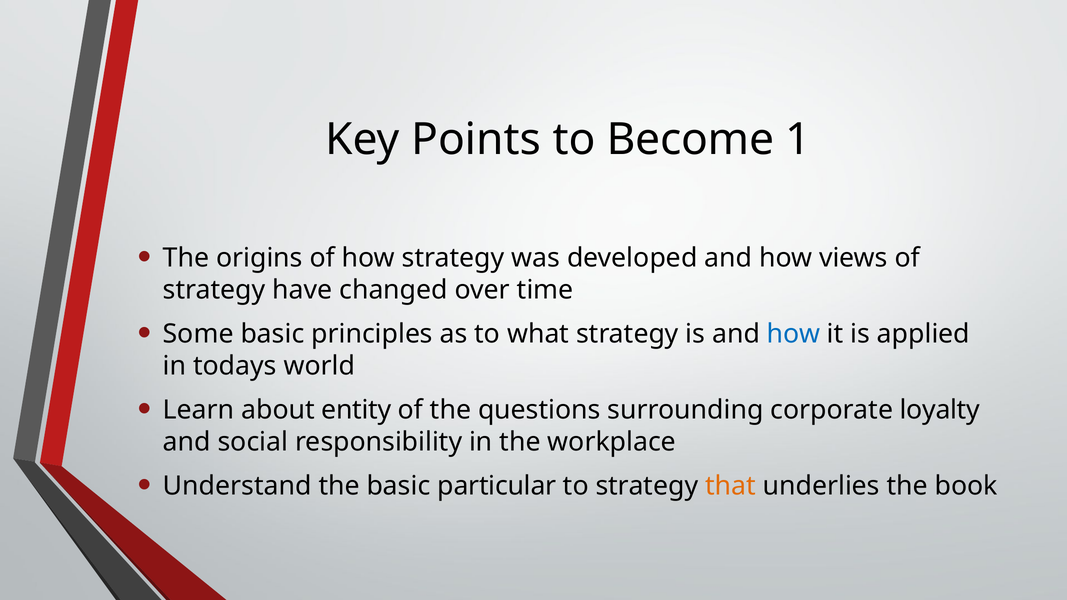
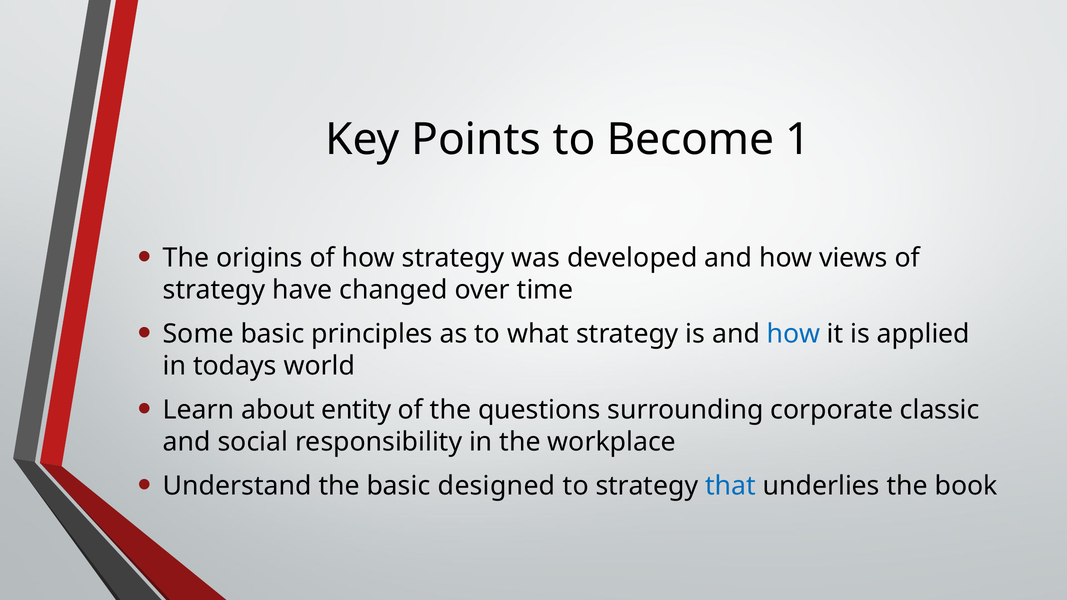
loyalty: loyalty -> classic
particular: particular -> designed
that colour: orange -> blue
